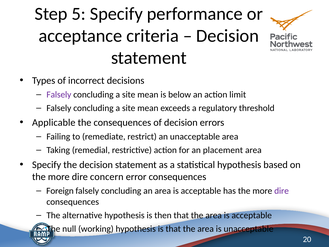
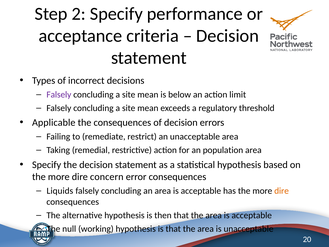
5: 5 -> 2
placement: placement -> population
Foreign: Foreign -> Liquids
dire at (282, 191) colour: purple -> orange
